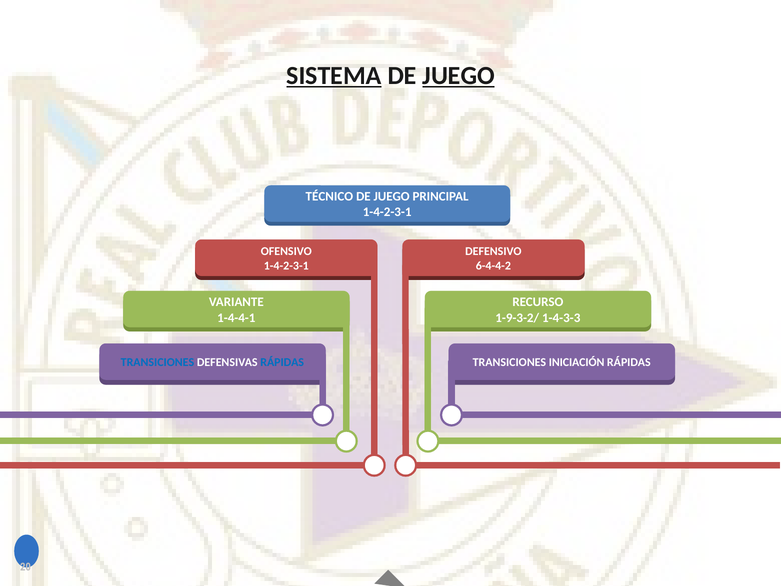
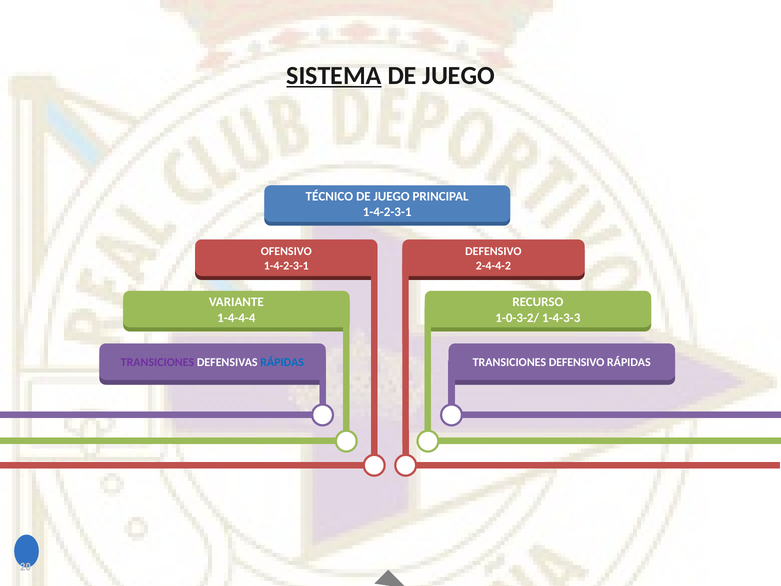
JUEGO at (459, 76) underline: present -> none
6-4-4-2: 6-4-4-2 -> 2-4-4-2
1-4-4-1: 1-4-4-1 -> 1-4-4-4
1-9-3-2/: 1-9-3-2/ -> 1-0-3-2/
TRANSICIONES at (157, 362) colour: blue -> purple
TRANSICIONES INICIACIÓN: INICIACIÓN -> DEFENSIVO
